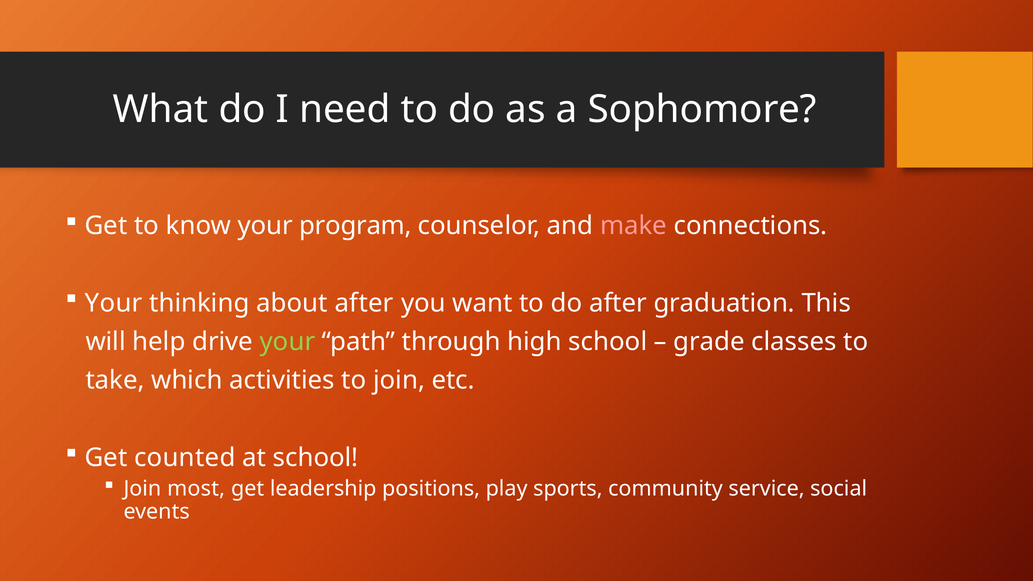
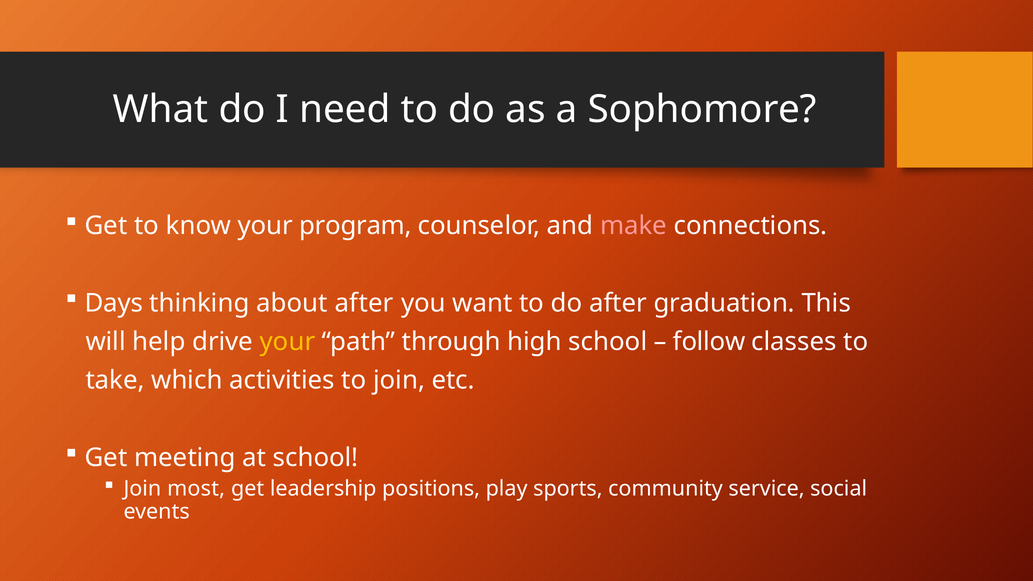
Your at (114, 303): Your -> Days
your at (288, 342) colour: light green -> yellow
grade: grade -> follow
counted: counted -> meeting
